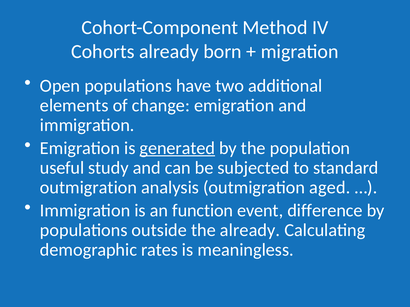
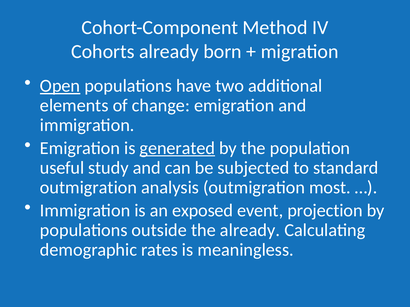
Open underline: none -> present
aged: aged -> most
function: function -> exposed
difference: difference -> projection
